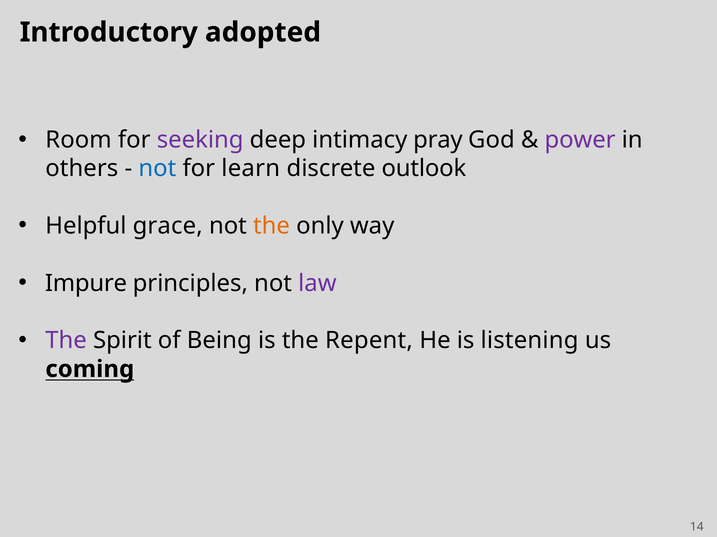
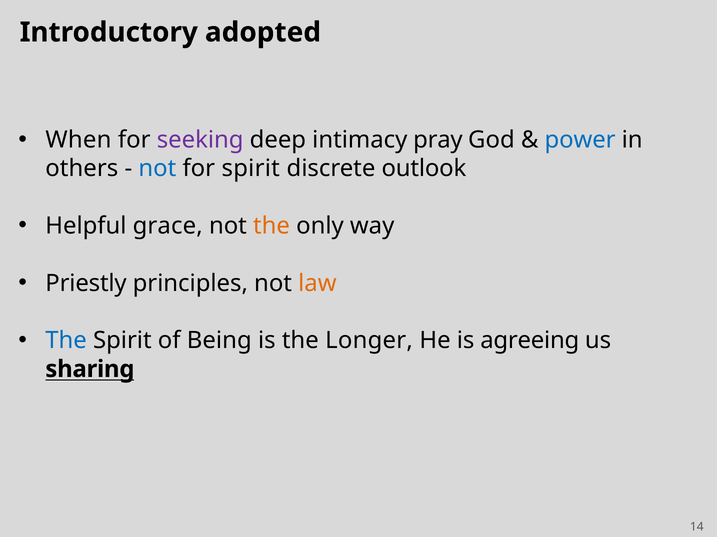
Room: Room -> When
power colour: purple -> blue
for learn: learn -> spirit
Impure: Impure -> Priestly
law colour: purple -> orange
The at (66, 341) colour: purple -> blue
Repent: Repent -> Longer
listening: listening -> agreeing
coming: coming -> sharing
